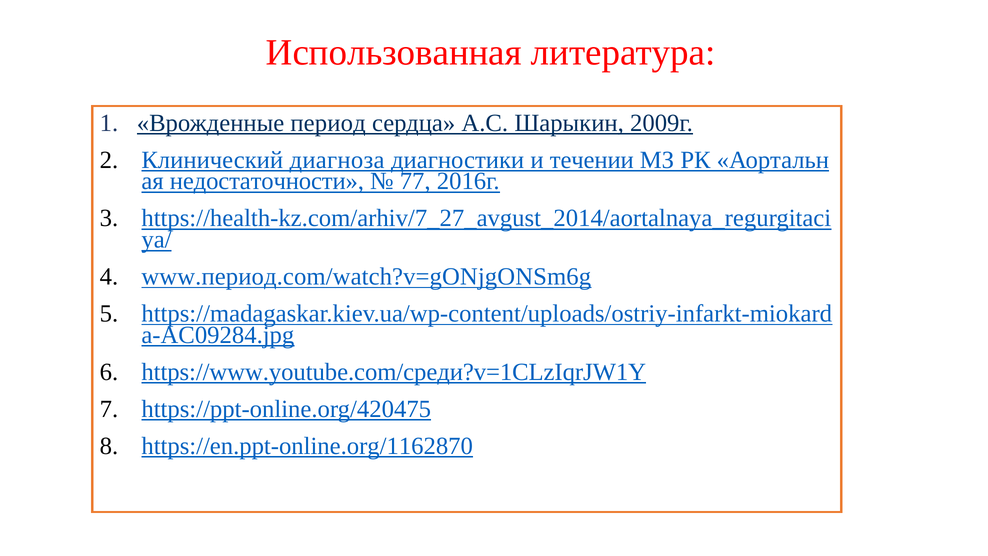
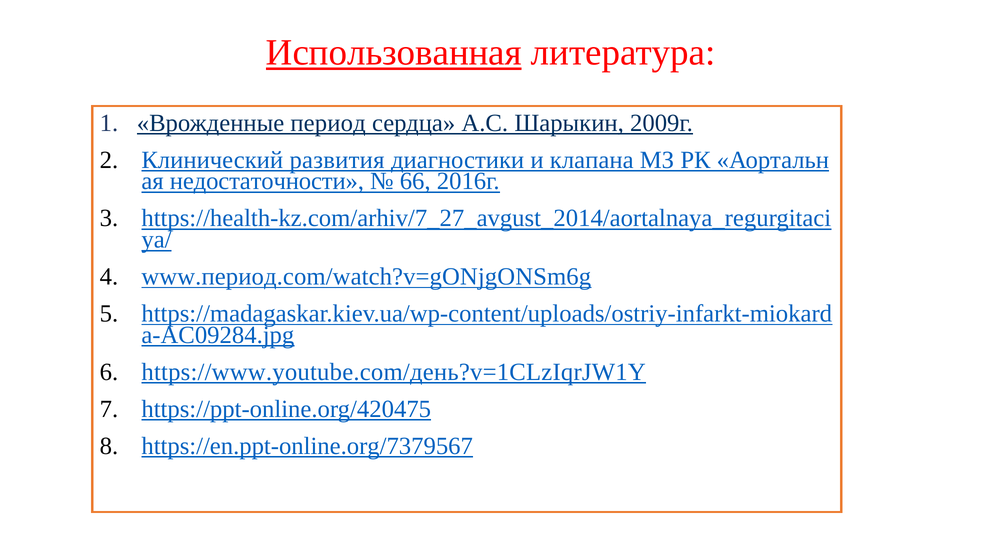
Использованная underline: none -> present
диагноза: диагноза -> развития
течении: течении -> клапана
77: 77 -> 66
https://www.youtube.com/среди?v=1CLzIqrJW1Y: https://www.youtube.com/среди?v=1CLzIqrJW1Y -> https://www.youtube.com/день?v=1CLzIqrJW1Y
https://en.ppt-online.org/1162870: https://en.ppt-online.org/1162870 -> https://en.ppt-online.org/7379567
